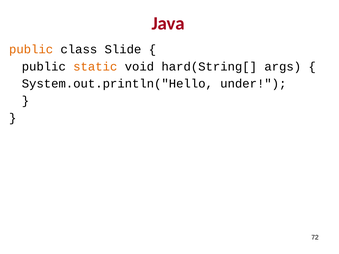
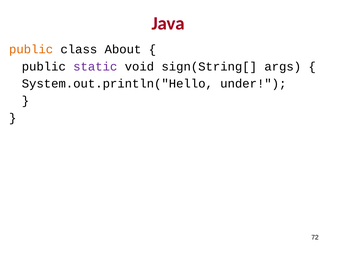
Slide: Slide -> About
static colour: orange -> purple
hard(String[: hard(String[ -> sign(String[
